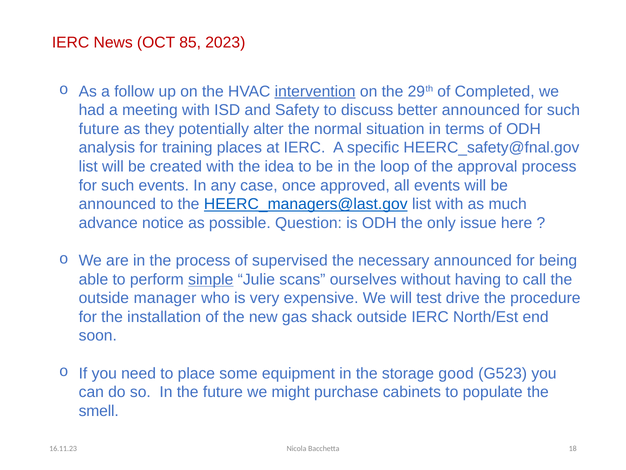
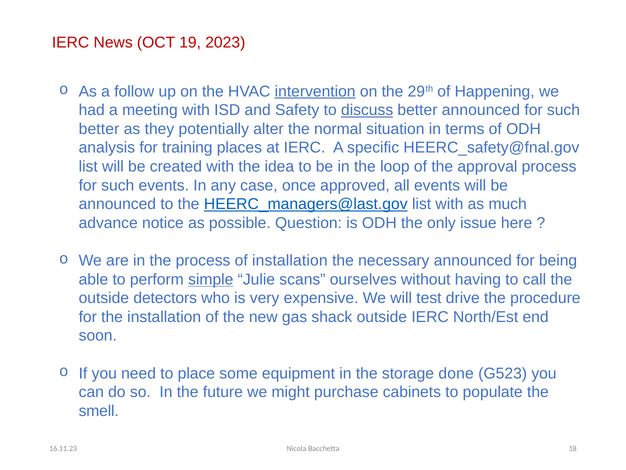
85: 85 -> 19
Completed: Completed -> Happening
discuss underline: none -> present
future at (99, 129): future -> better
of supervised: supervised -> installation
manager: manager -> detectors
good: good -> done
